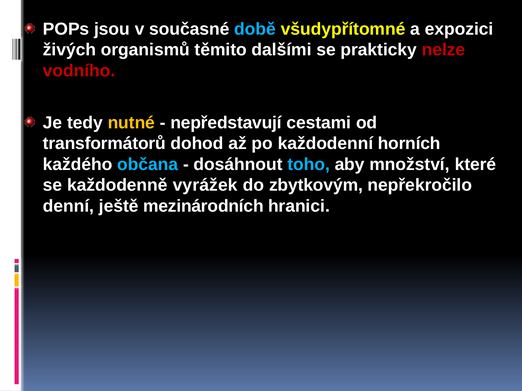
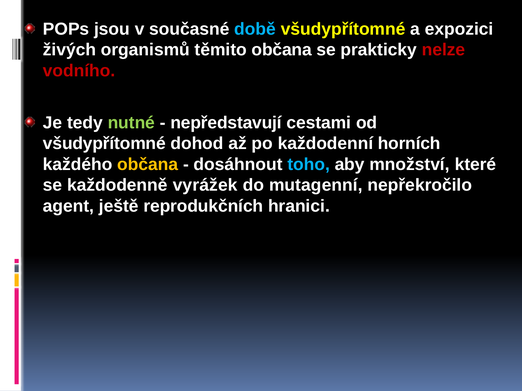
těmito dalšími: dalšími -> občana
nutné colour: yellow -> light green
transformátorů at (104, 144): transformátorů -> všudypřítomné
občana at (148, 165) colour: light blue -> yellow
zbytkovým: zbytkovým -> mutagenní
denní: denní -> agent
mezinárodních: mezinárodních -> reprodukčních
